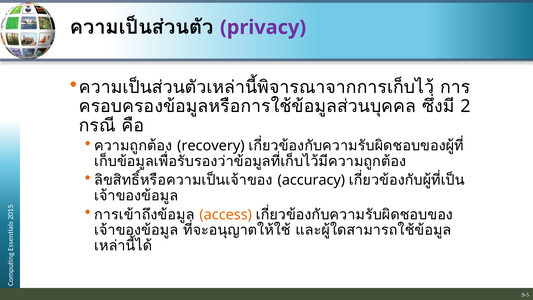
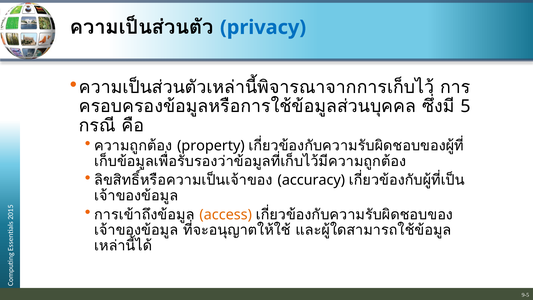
privacy colour: purple -> blue
2 at (466, 106): 2 -> 5
recovery: recovery -> property
